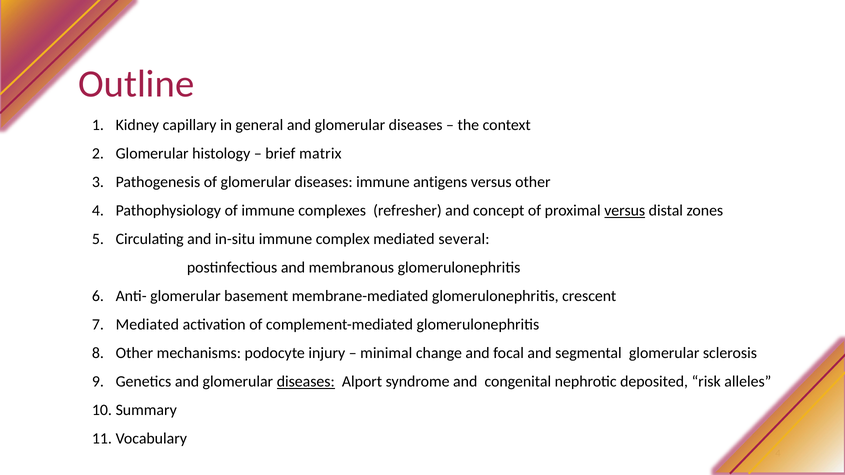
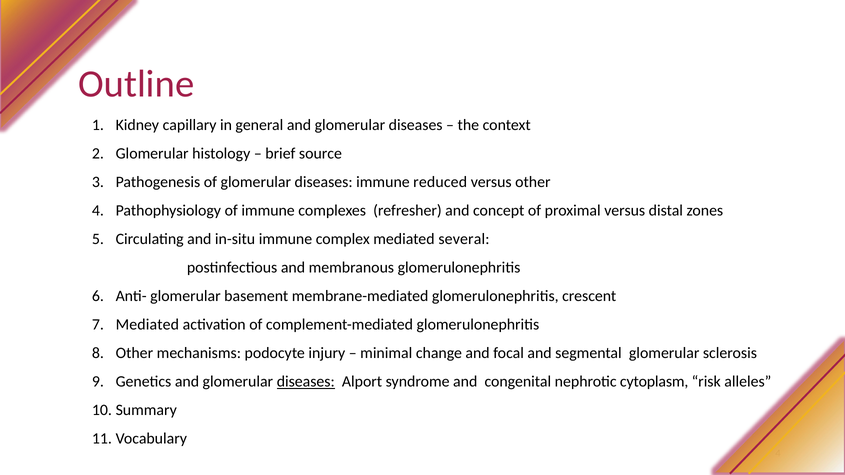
matrix: matrix -> source
antigens: antigens -> reduced
versus at (625, 211) underline: present -> none
deposited: deposited -> cytoplasm
